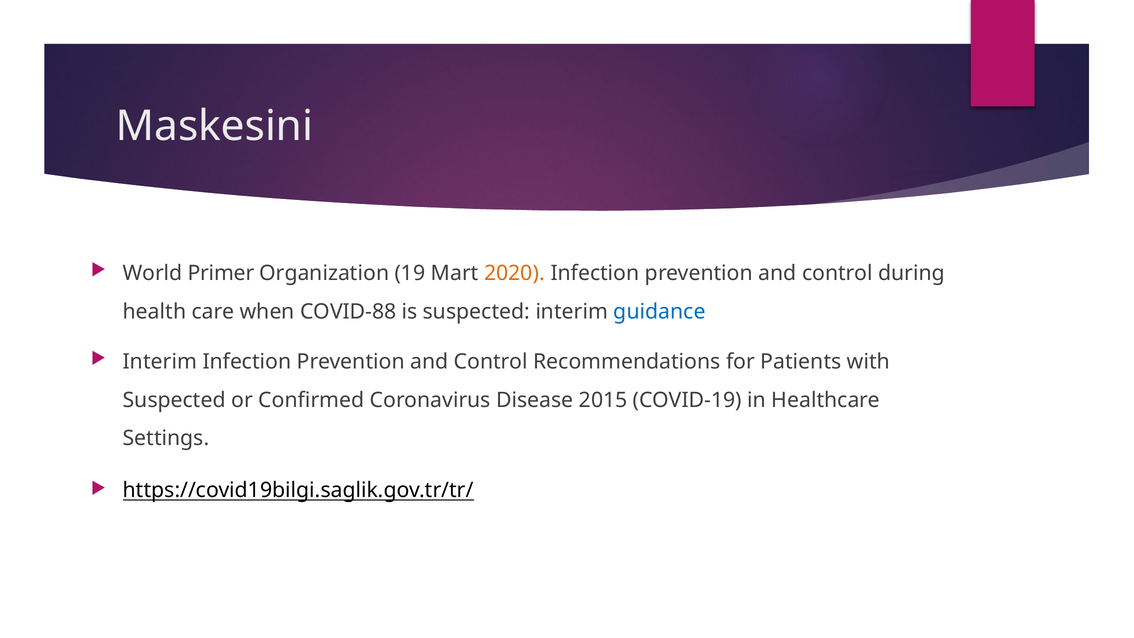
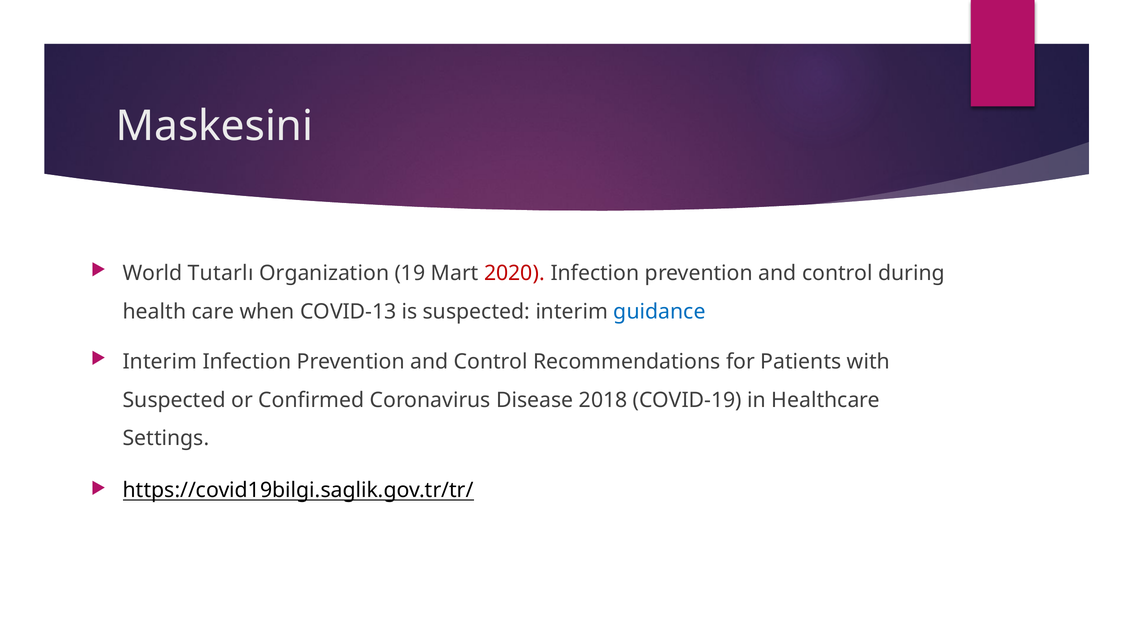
Primer: Primer -> Tutarlı
2020 colour: orange -> red
COVID-88: COVID-88 -> COVID-13
2015: 2015 -> 2018
